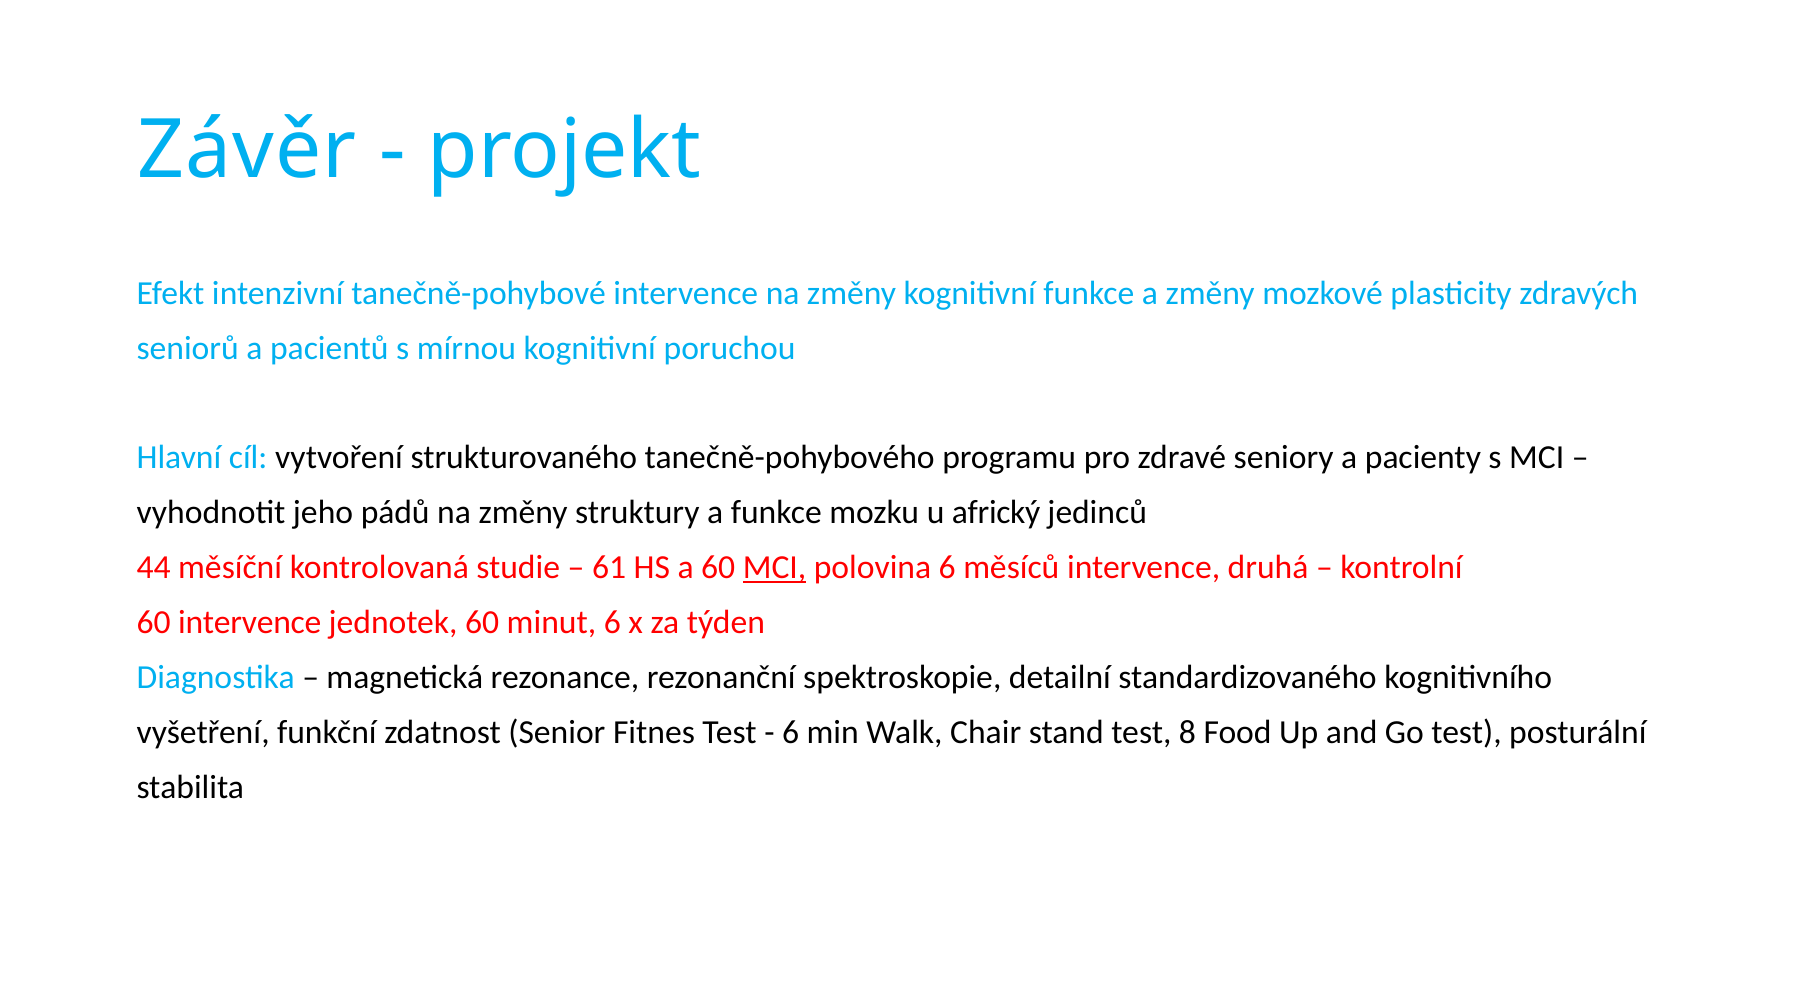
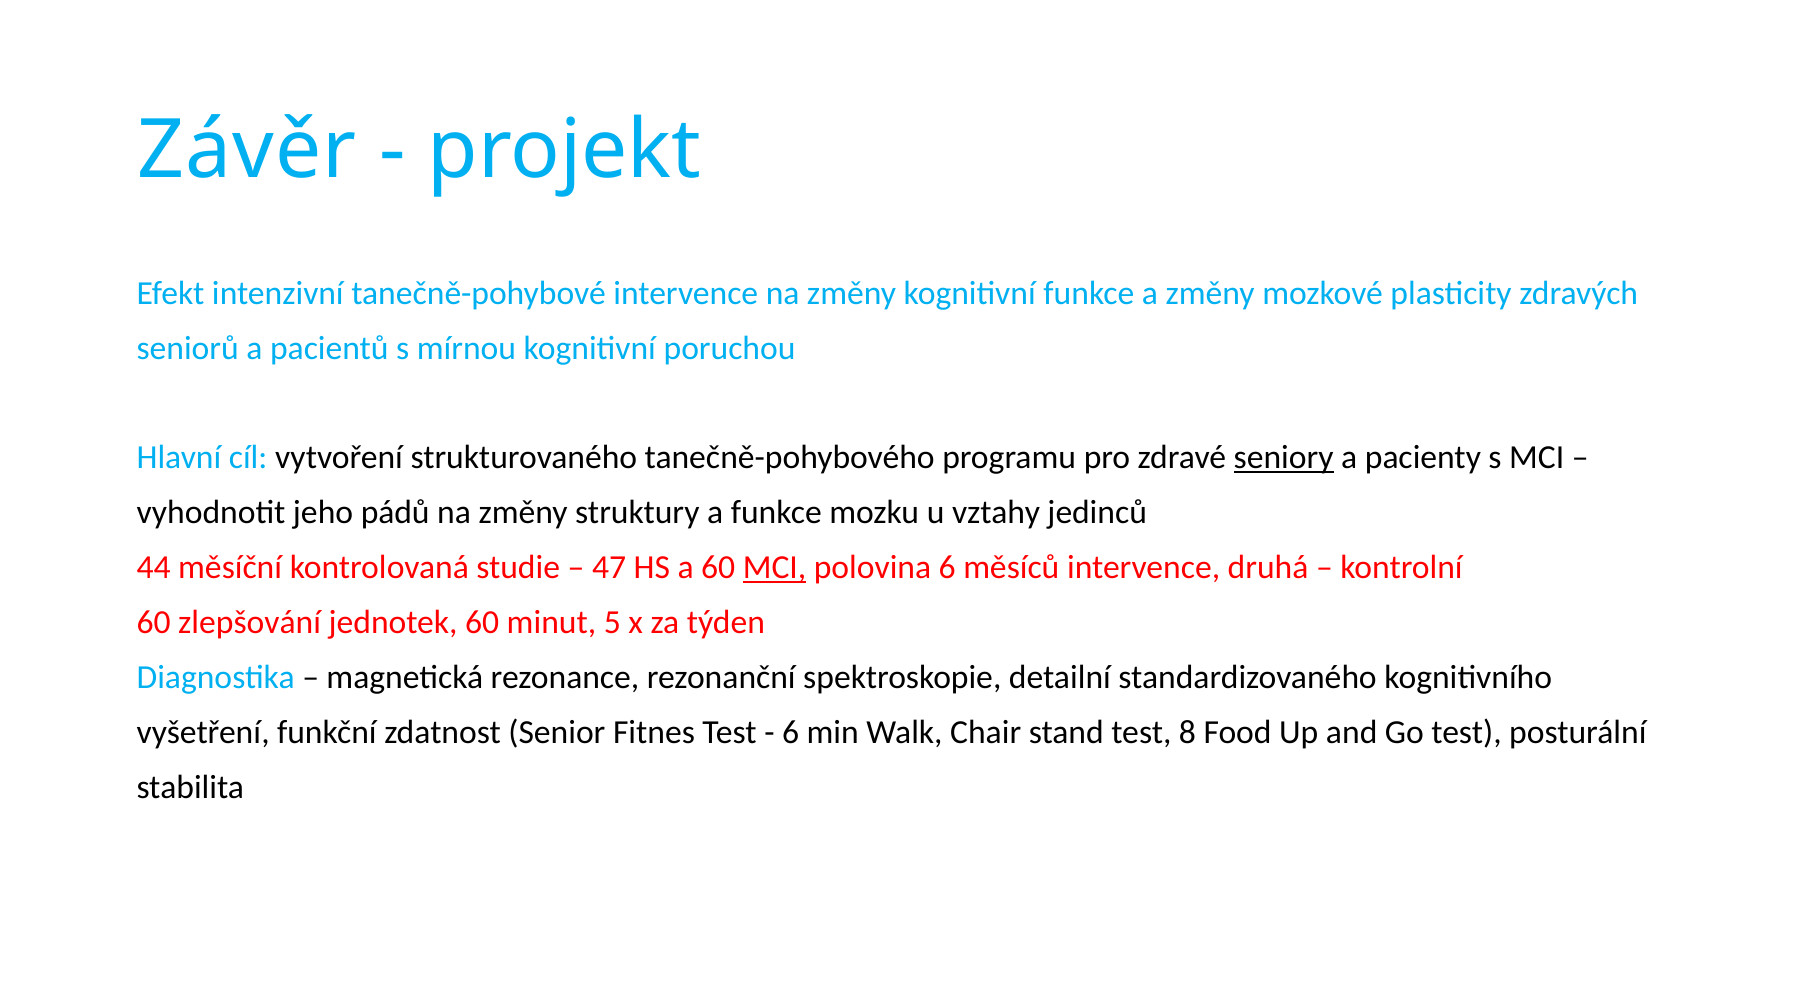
seniory underline: none -> present
africký: africký -> vztahy
61: 61 -> 47
60 intervence: intervence -> zlepšování
minut 6: 6 -> 5
